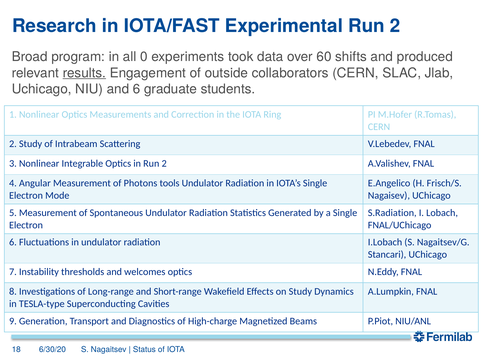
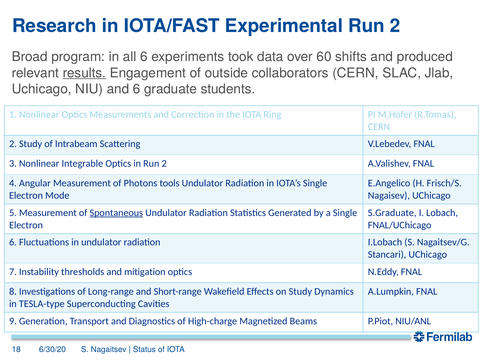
all 0: 0 -> 6
Spontaneous underline: none -> present
S.Radiation: S.Radiation -> S.Graduate
welcomes: welcomes -> mitigation
